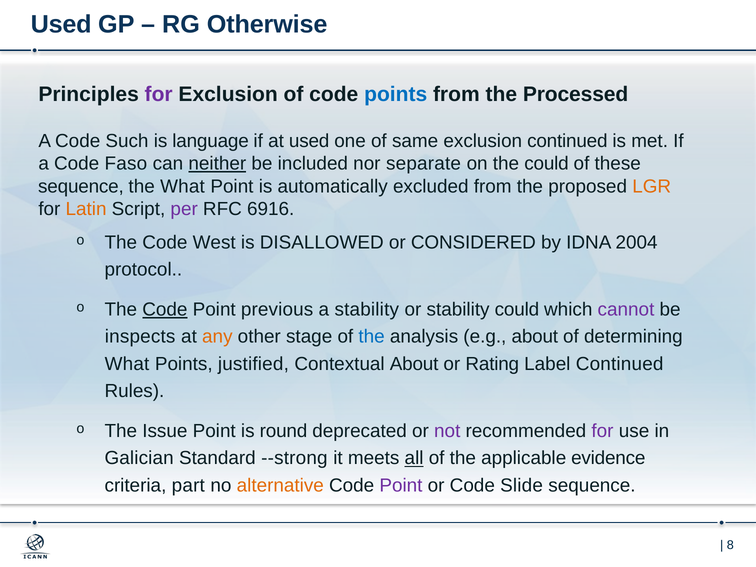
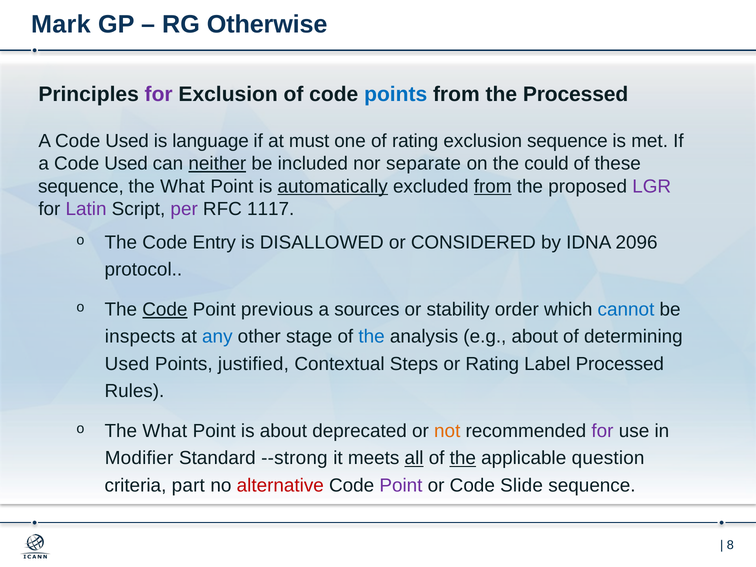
Used at (61, 24): Used -> Mark
Such at (127, 141): Such -> Used
at used: used -> must
of same: same -> rating
exclusion continued: continued -> sequence
Faso at (126, 164): Faso -> Used
automatically underline: none -> present
from at (493, 186) underline: none -> present
LGR colour: orange -> purple
Latin colour: orange -> purple
6916: 6916 -> 1117
West: West -> Entry
2004: 2004 -> 2096
a stability: stability -> sources
stability could: could -> order
cannot colour: purple -> blue
any colour: orange -> blue
What at (127, 364): What -> Used
Contextual About: About -> Steps
Label Continued: Continued -> Processed
Issue at (165, 431): Issue -> What
is round: round -> about
not colour: purple -> orange
Galician: Galician -> Modifier
the at (463, 458) underline: none -> present
evidence: evidence -> question
alternative colour: orange -> red
